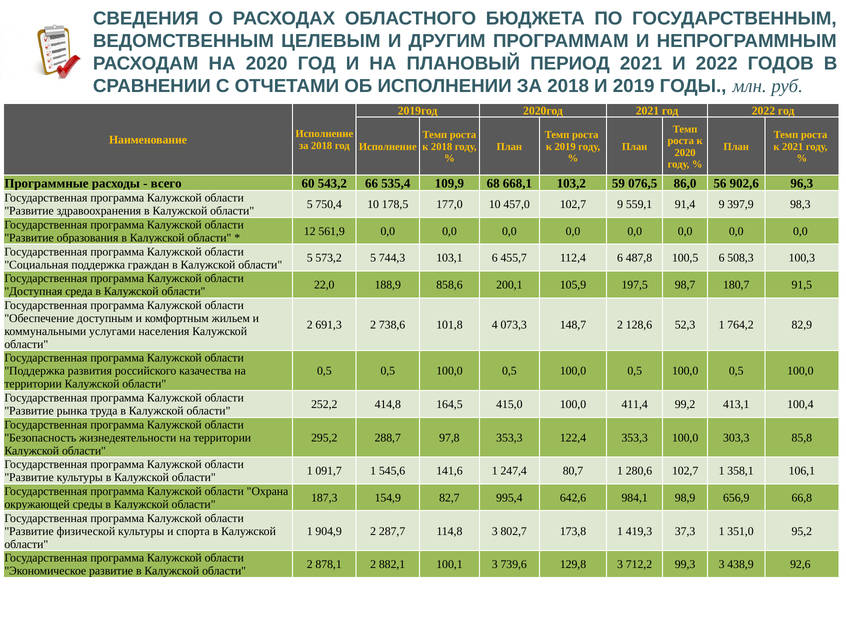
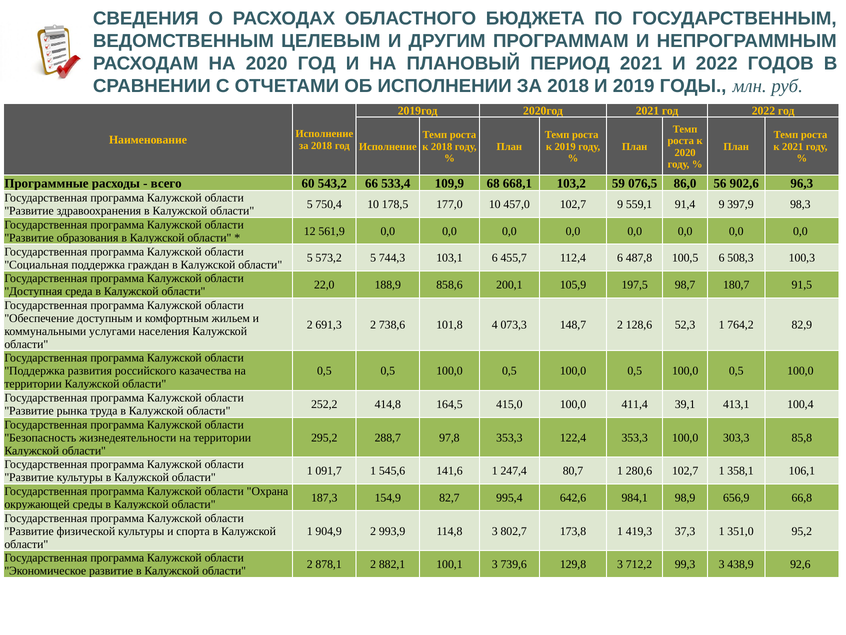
535,4: 535,4 -> 533,4
99,2: 99,2 -> 39,1
287,7: 287,7 -> 993,9
